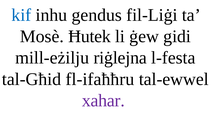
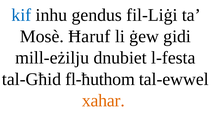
Ħutek: Ħutek -> Ħaruf
riġlejna: riġlejna -> dnubiet
fl-ifaħħru: fl-ifaħħru -> fl-ħuthom
xahar colour: purple -> orange
